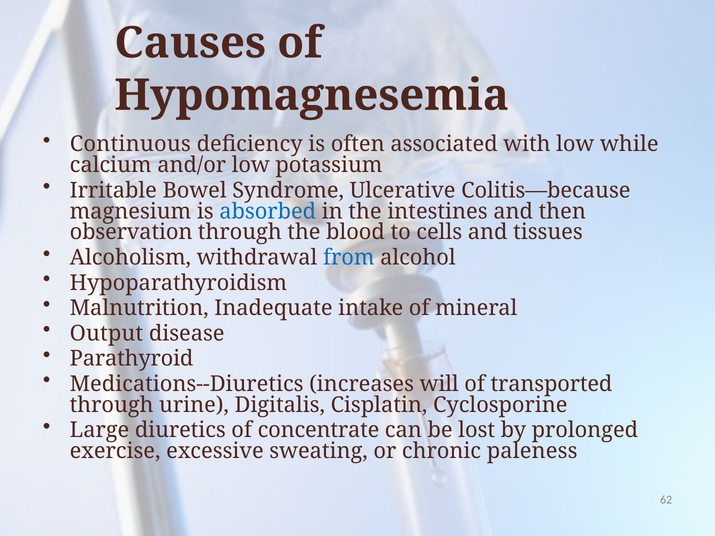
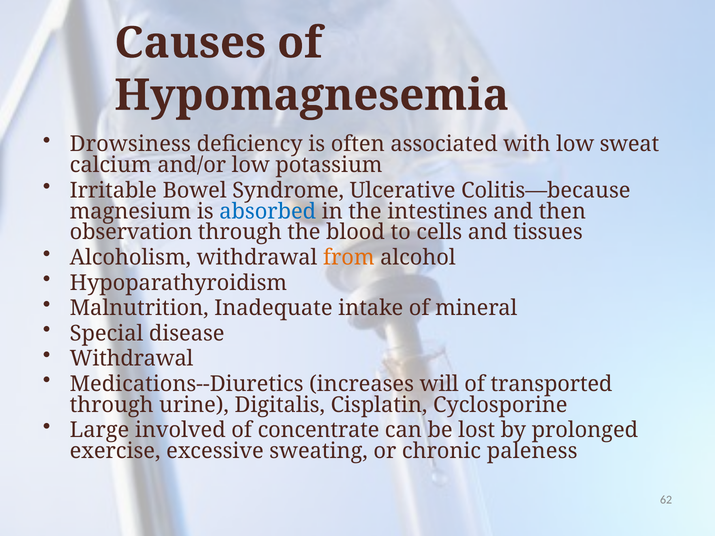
Continuous: Continuous -> Drowsiness
while: while -> sweat
from colour: blue -> orange
Output: Output -> Special
Parathyroid at (132, 359): Parathyroid -> Withdrawal
diuretics: diuretics -> involved
